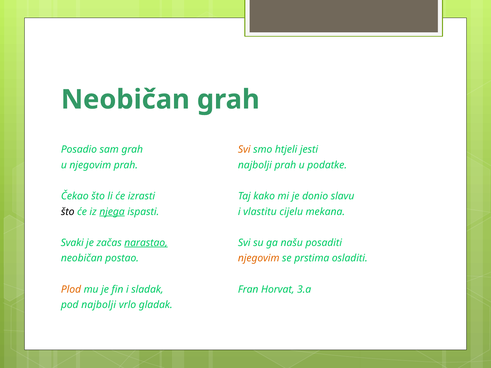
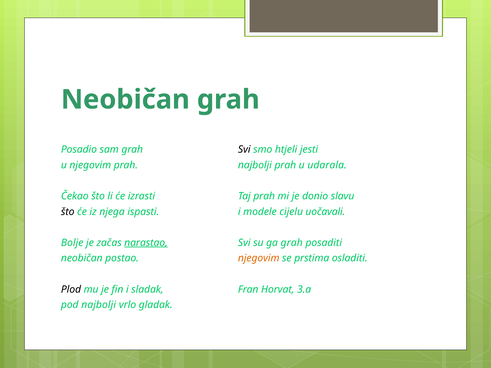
Svi at (244, 150) colour: orange -> black
podatke: podatke -> udarala
Taj kako: kako -> prah
njega underline: present -> none
vlastitu: vlastitu -> modele
mekana: mekana -> uočavali
Svaki: Svaki -> Bolje
ga našu: našu -> grah
Plod colour: orange -> black
